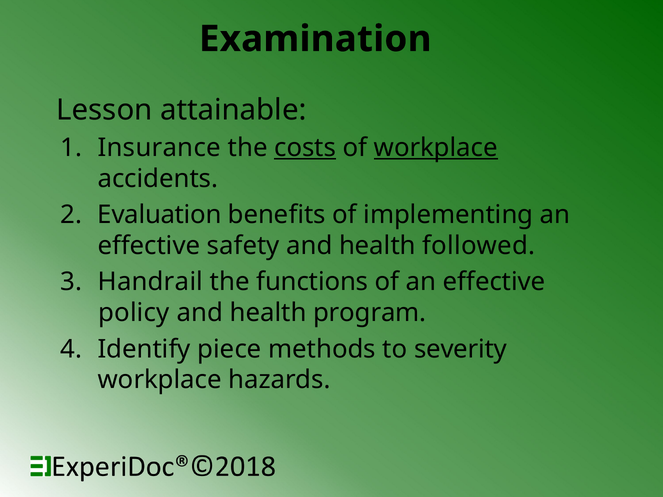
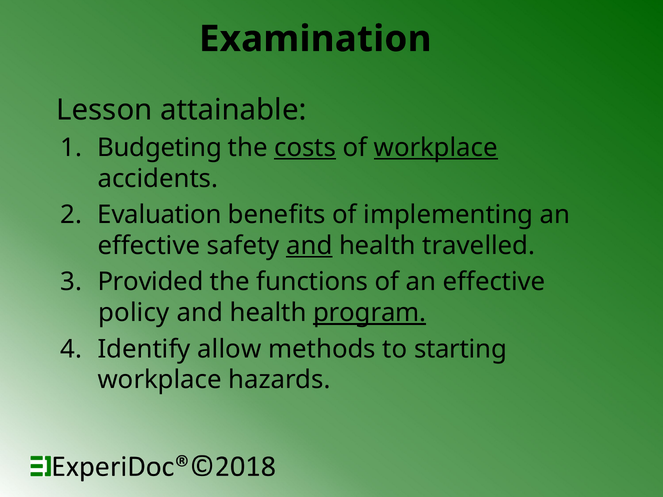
Insurance: Insurance -> Budgeting
and at (309, 246) underline: none -> present
followed: followed -> travelled
Handrail: Handrail -> Provided
program underline: none -> present
piece: piece -> allow
severity: severity -> starting
